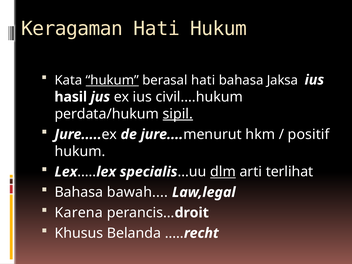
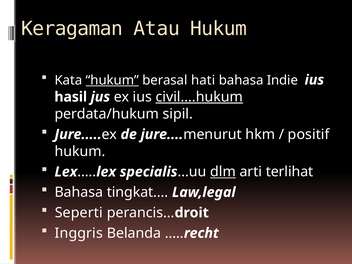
Keragaman Hati: Hati -> Atau
Jaksa: Jaksa -> Indie
civil....hukum underline: none -> present
sipil underline: present -> none
bawah: bawah -> tingkat
Karena: Karena -> Seperti
Khusus: Khusus -> Inggris
